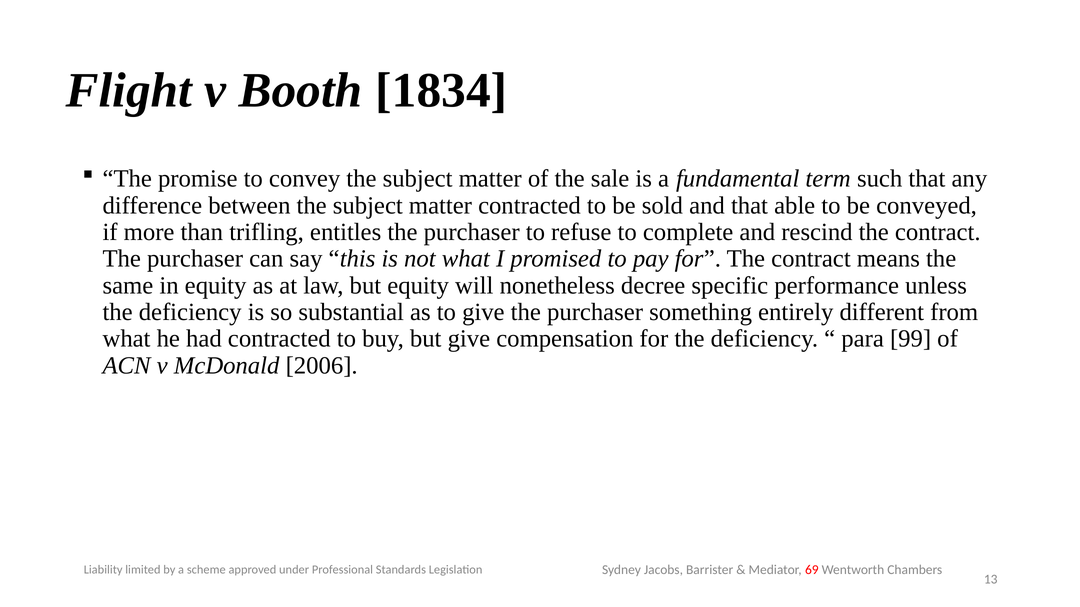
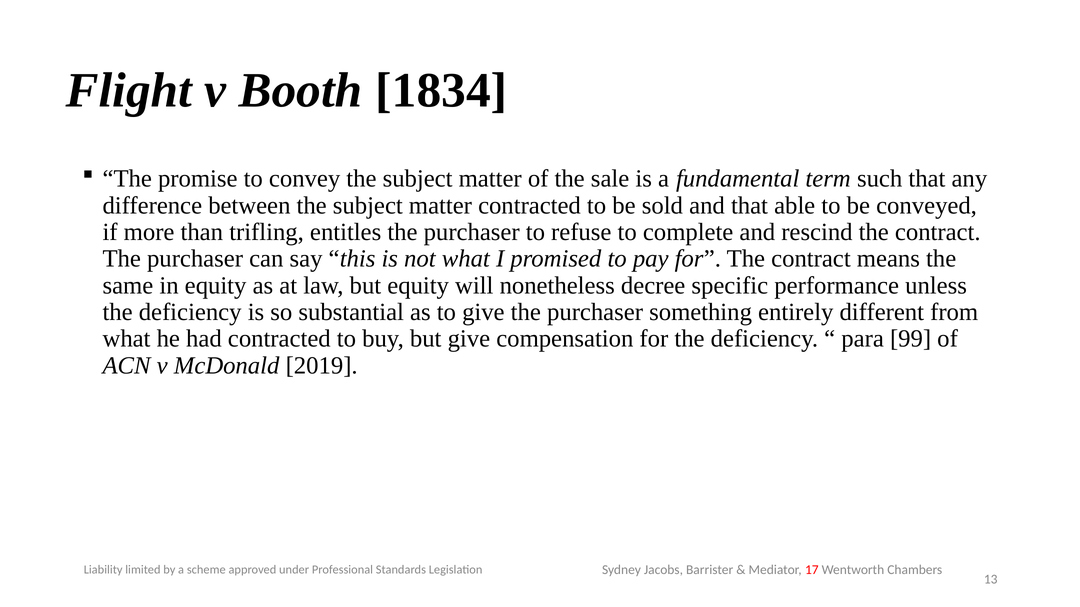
2006: 2006 -> 2019
69: 69 -> 17
